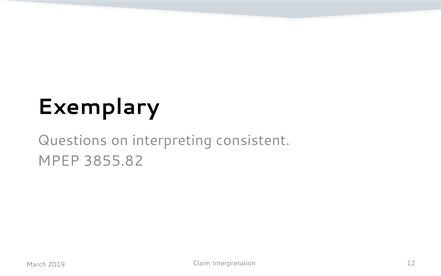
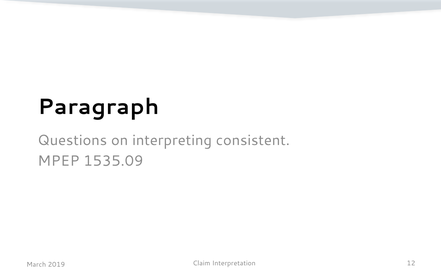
Exemplary: Exemplary -> Paragraph
3855.82: 3855.82 -> 1535.09
